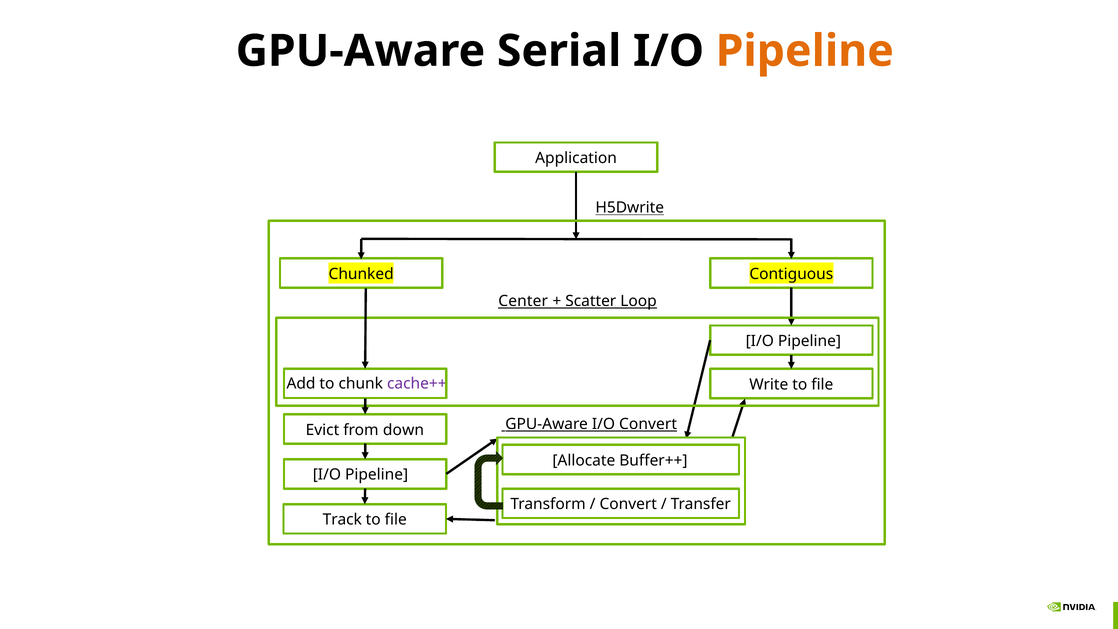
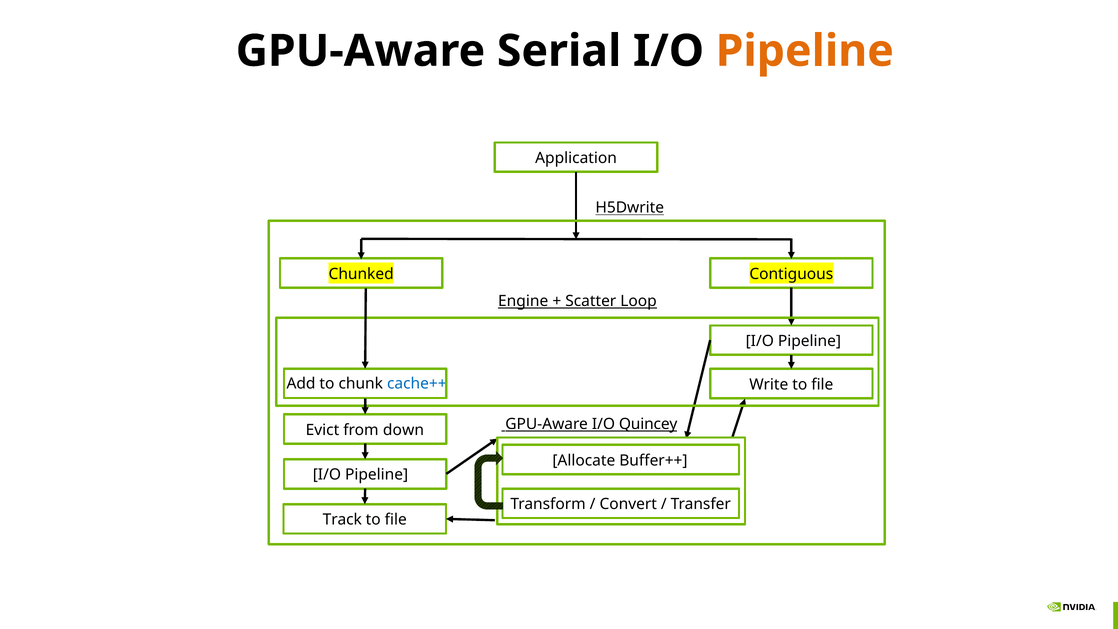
Center: Center -> Engine
cache++ colour: purple -> blue
I/O Convert: Convert -> Quincey
